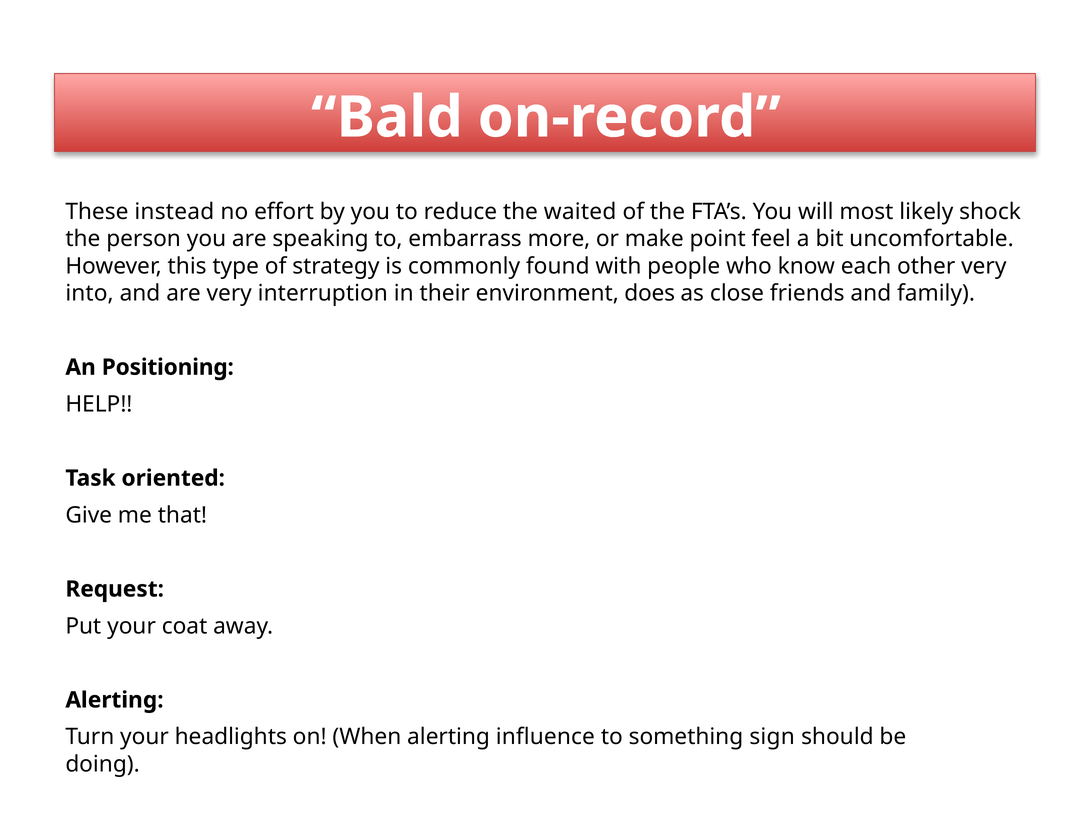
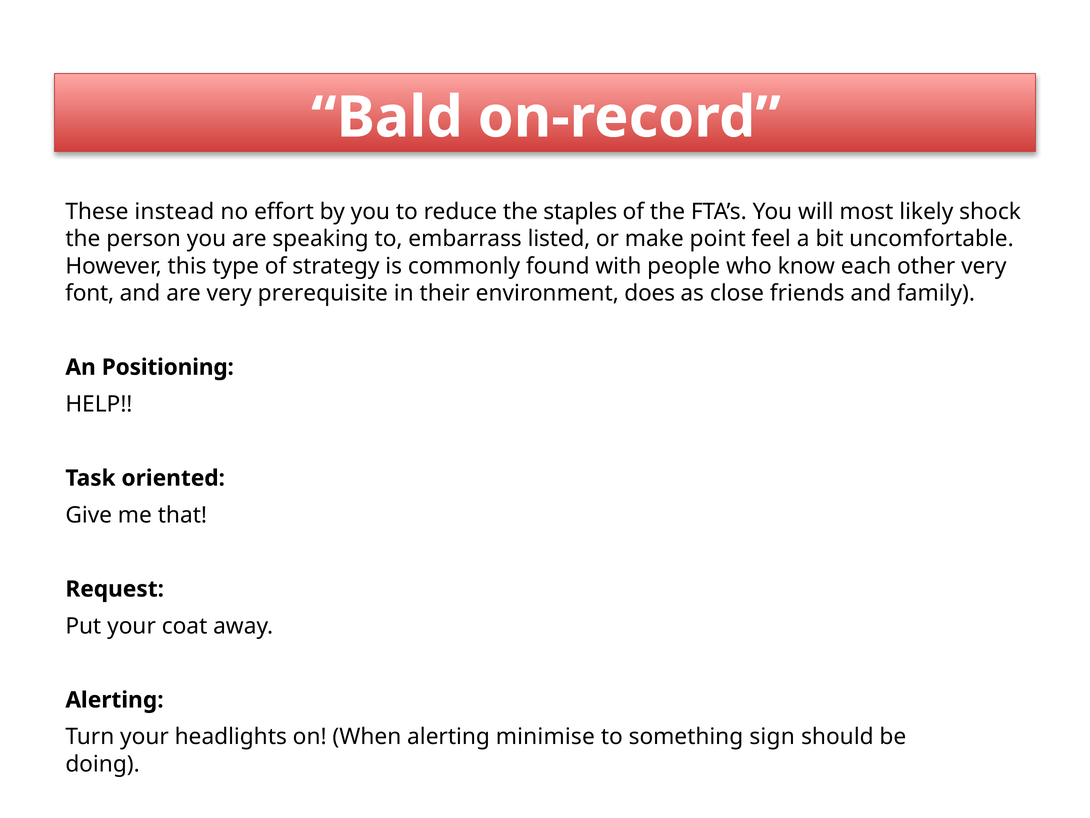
waited: waited -> staples
more: more -> listed
into: into -> font
interruption: interruption -> prerequisite
influence: influence -> minimise
